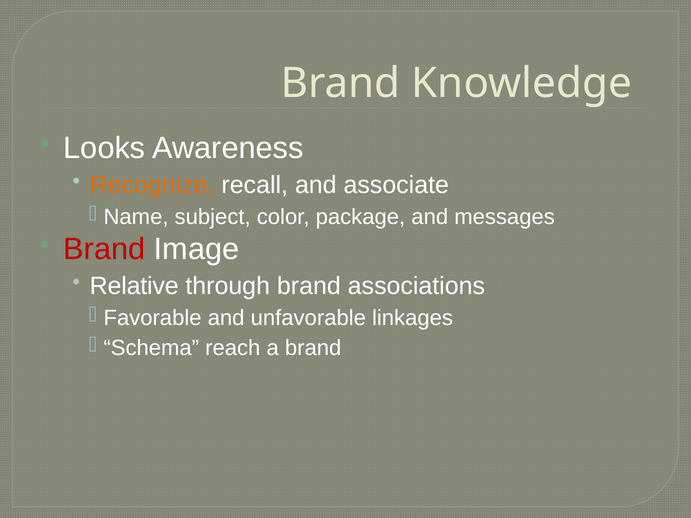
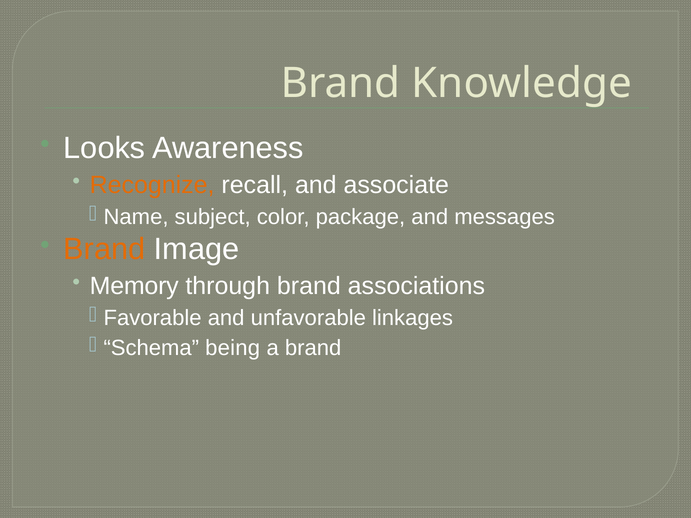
Brand at (104, 249) colour: red -> orange
Relative: Relative -> Memory
reach: reach -> being
